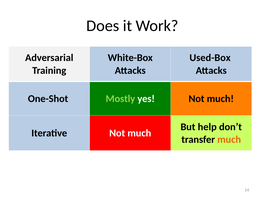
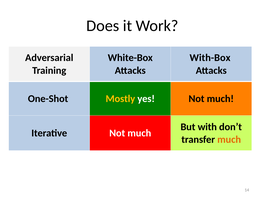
Used-Box: Used-Box -> With-Box
Mostly colour: light green -> yellow
help: help -> with
